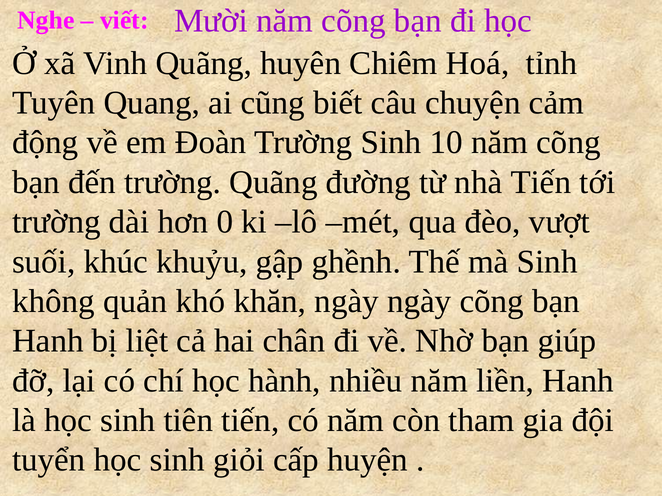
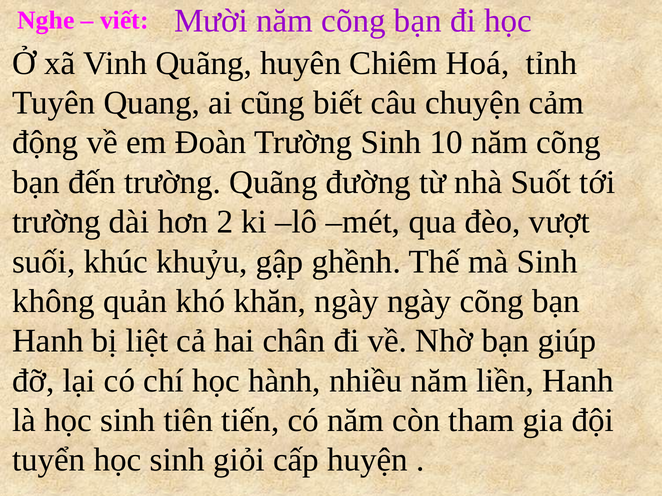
nhà Tiến: Tiến -> Suốt
0: 0 -> 2
